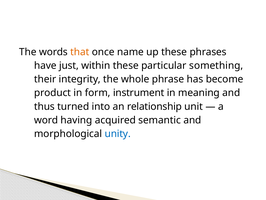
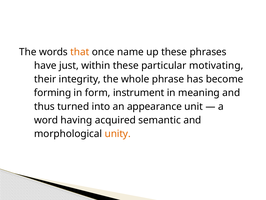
something: something -> motivating
product: product -> forming
relationship: relationship -> appearance
unity colour: blue -> orange
